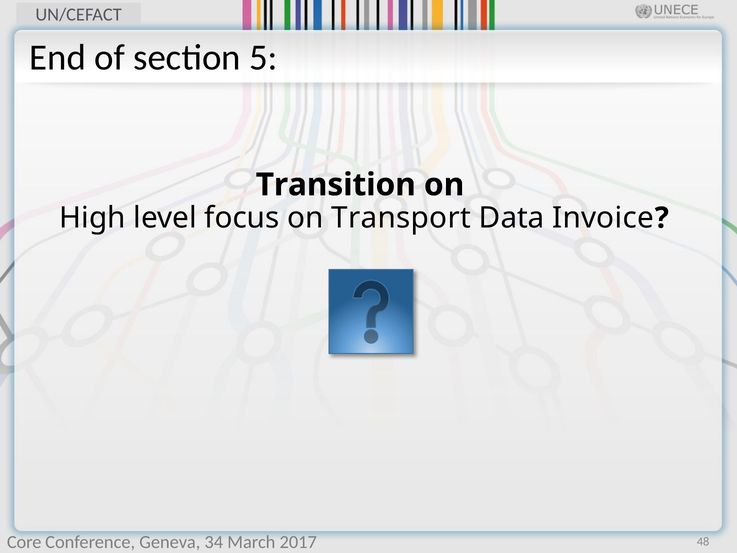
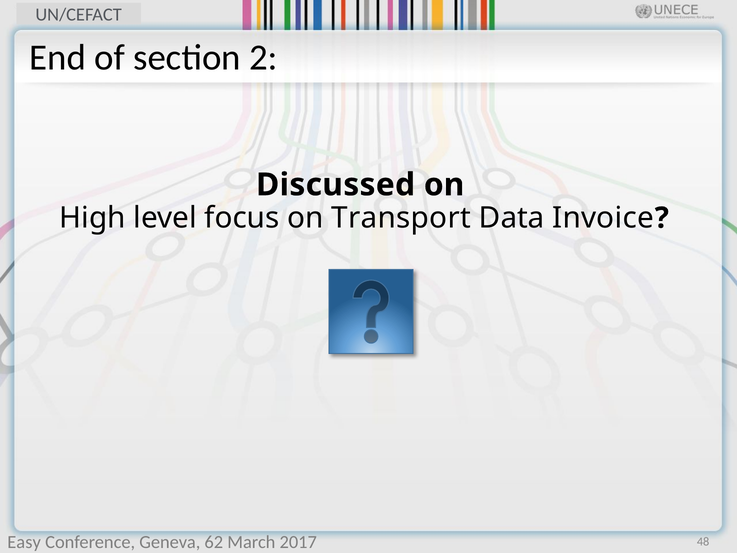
5: 5 -> 2
Transition: Transition -> Discussed
Core: Core -> Easy
34: 34 -> 62
